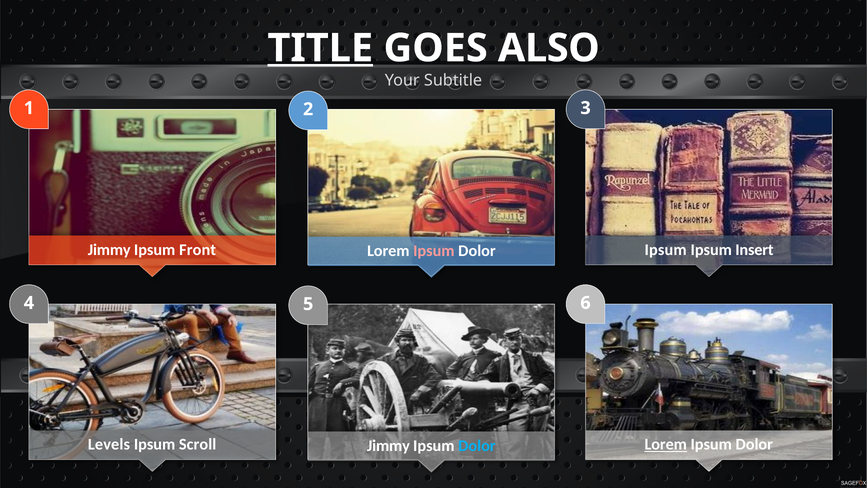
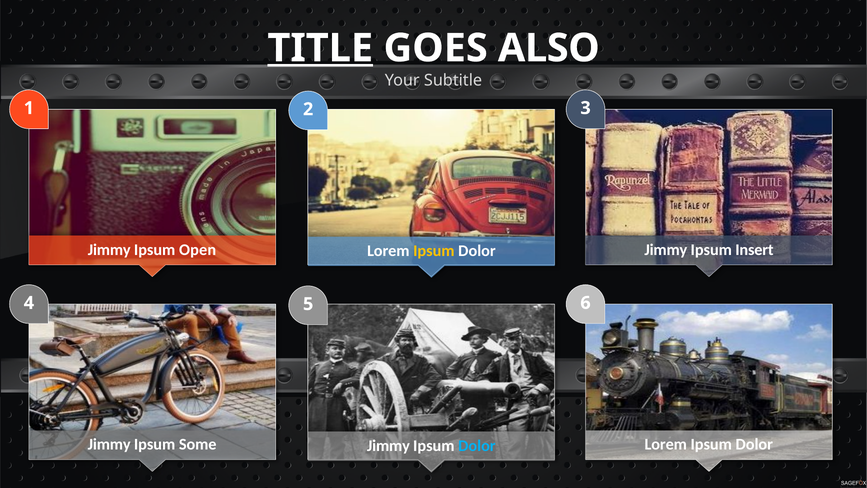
Front: Front -> Open
Ipsum at (666, 250): Ipsum -> Jimmy
Ipsum at (434, 251) colour: pink -> yellow
Levels at (109, 444): Levels -> Jimmy
Scroll: Scroll -> Some
Lorem at (666, 444) underline: present -> none
